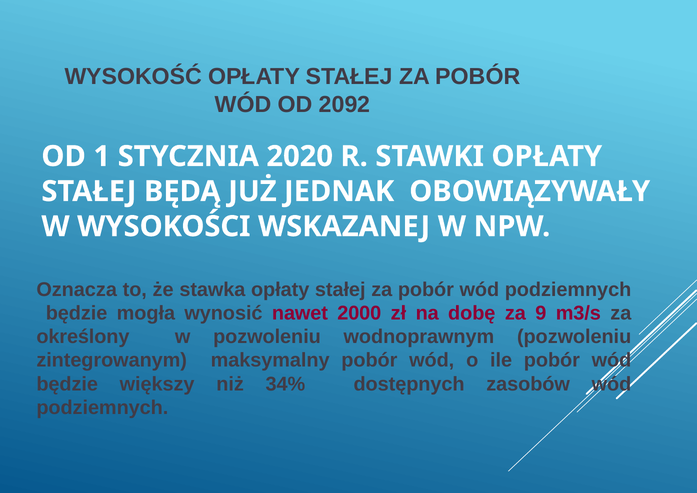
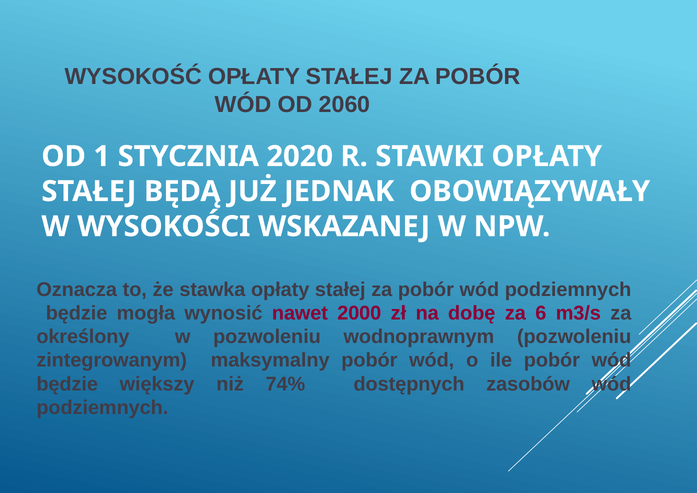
2092: 2092 -> 2060
9: 9 -> 6
34%: 34% -> 74%
